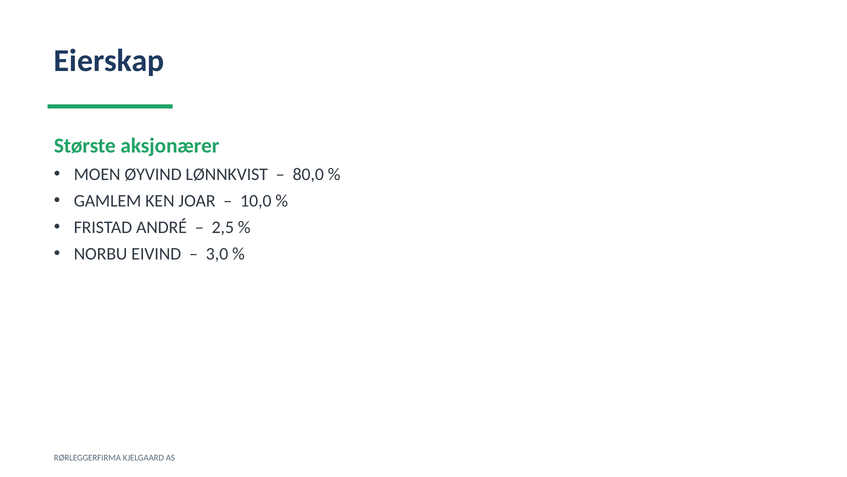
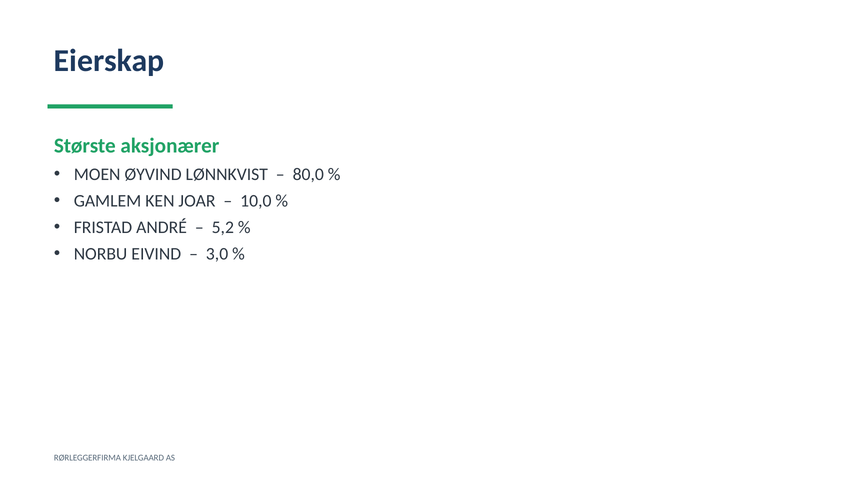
2,5: 2,5 -> 5,2
